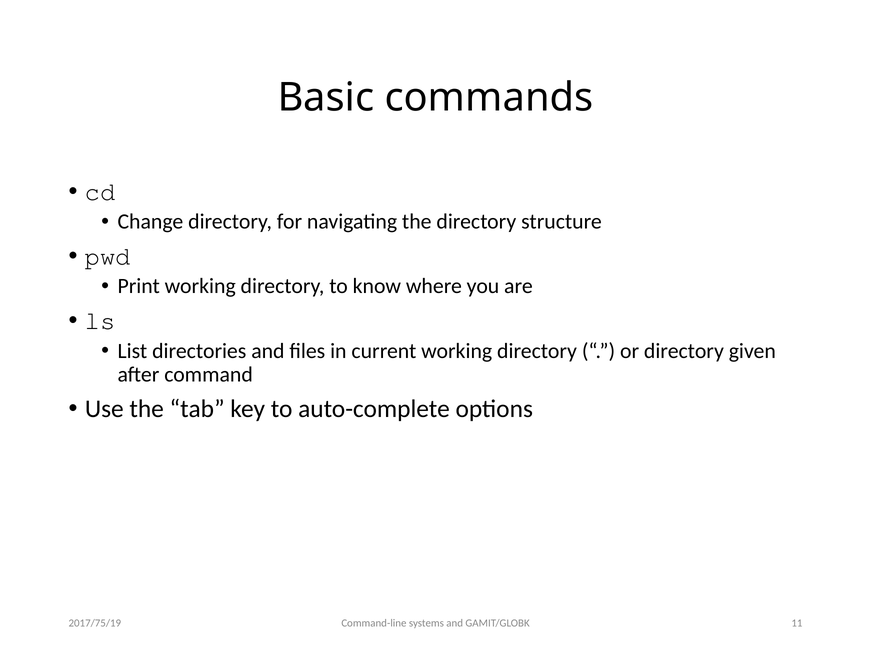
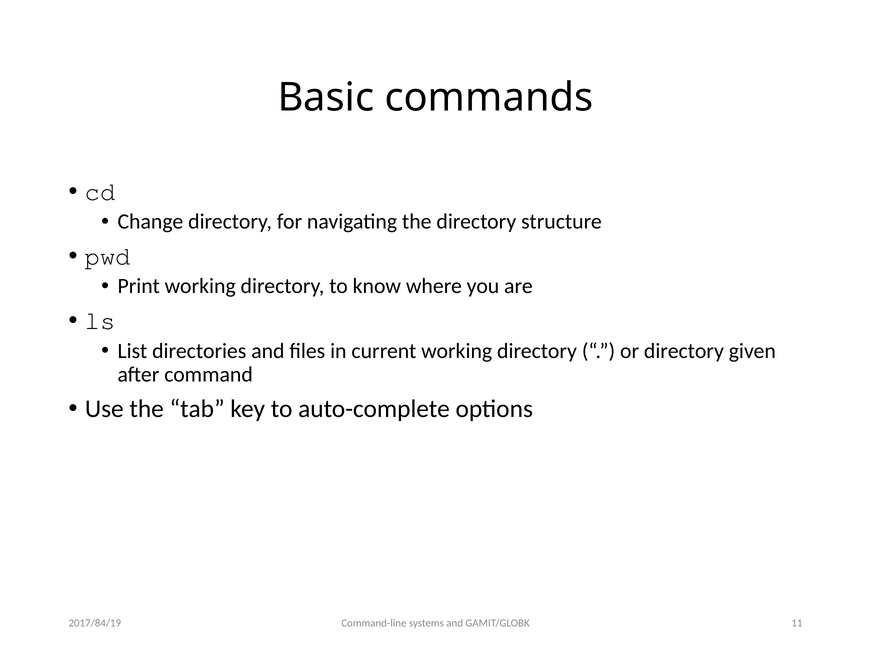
2017/75/19: 2017/75/19 -> 2017/84/19
